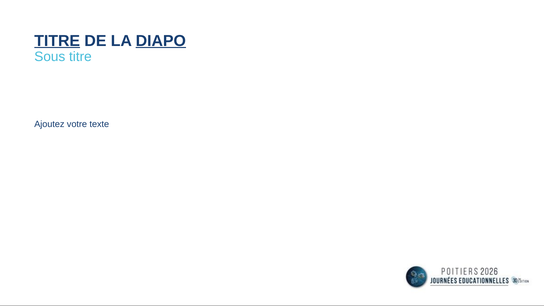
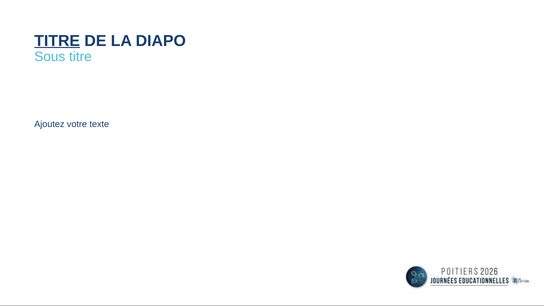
DIAPO underline: present -> none
